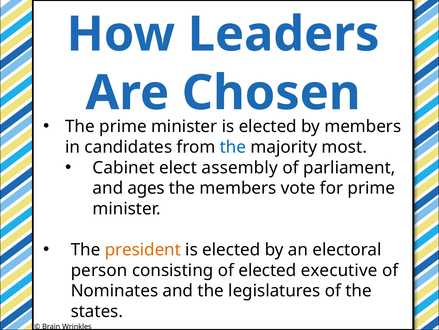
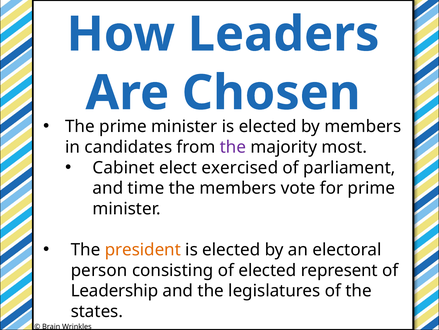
the at (233, 147) colour: blue -> purple
assembly: assembly -> exercised
ages: ages -> time
executive: executive -> represent
Nominates: Nominates -> Leadership
